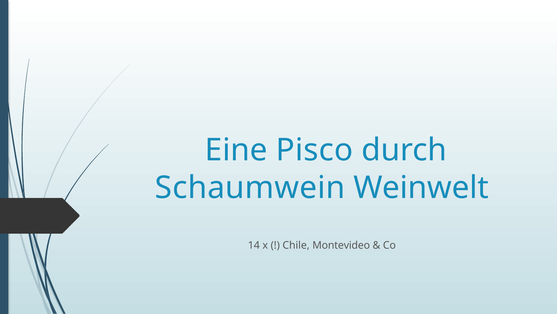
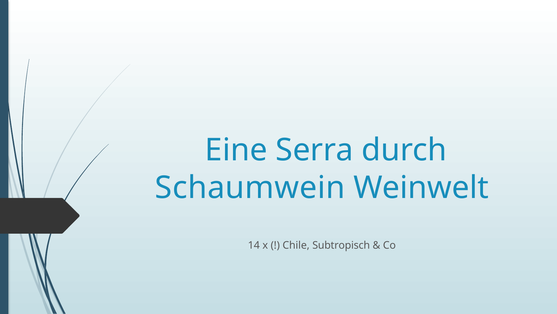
Pisco: Pisco -> Serra
Montevideo: Montevideo -> Subtropisch
